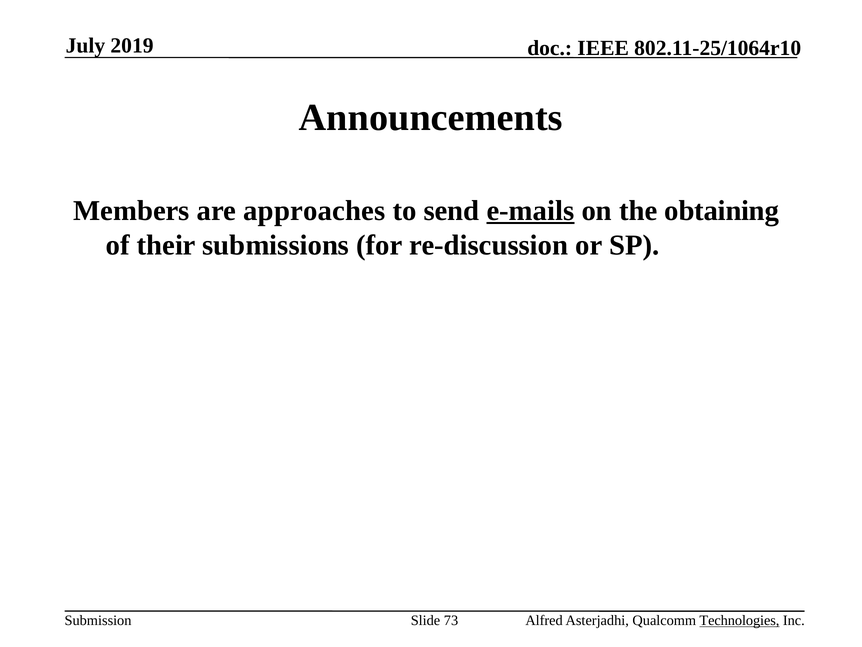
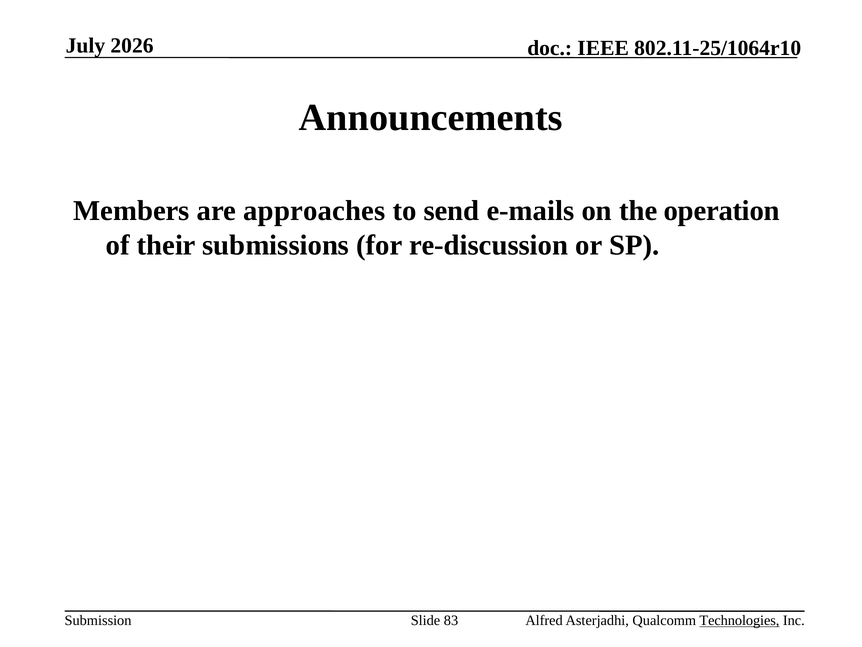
2019: 2019 -> 2026
e-mails underline: present -> none
obtaining: obtaining -> operation
73: 73 -> 83
